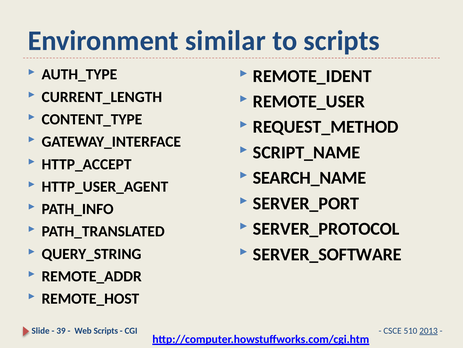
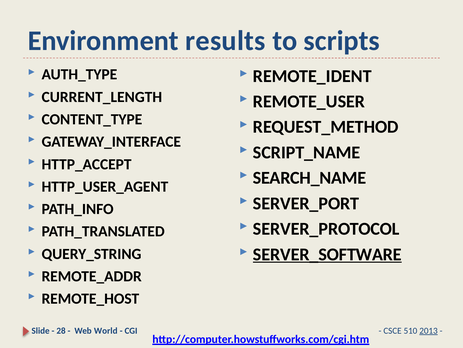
similar: similar -> results
SERVER_SOFTWARE underline: none -> present
39: 39 -> 28
Web Scripts: Scripts -> World
